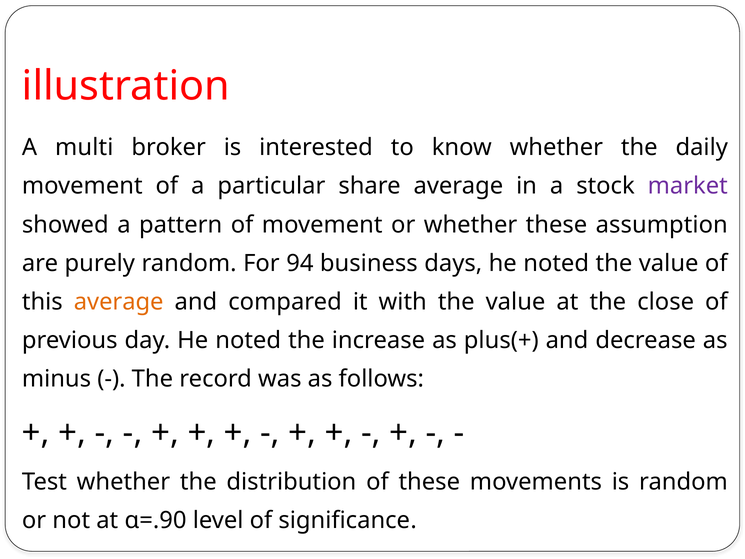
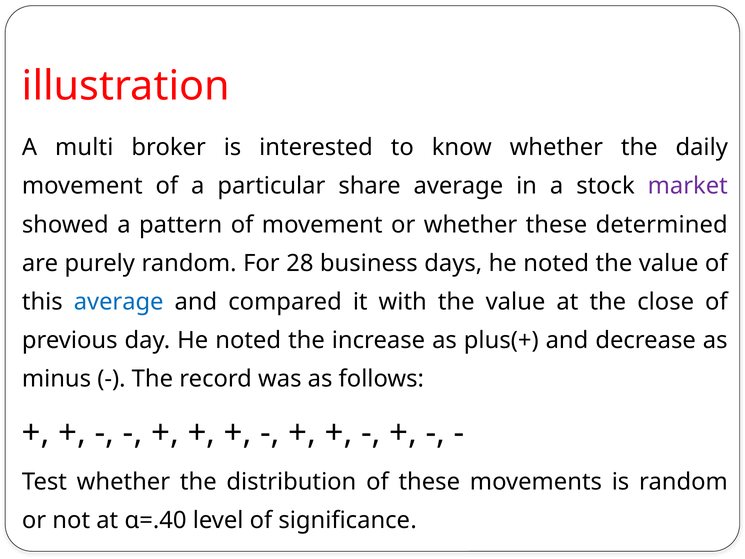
assumption: assumption -> determined
94: 94 -> 28
average at (119, 302) colour: orange -> blue
α=.90: α=.90 -> α=.40
